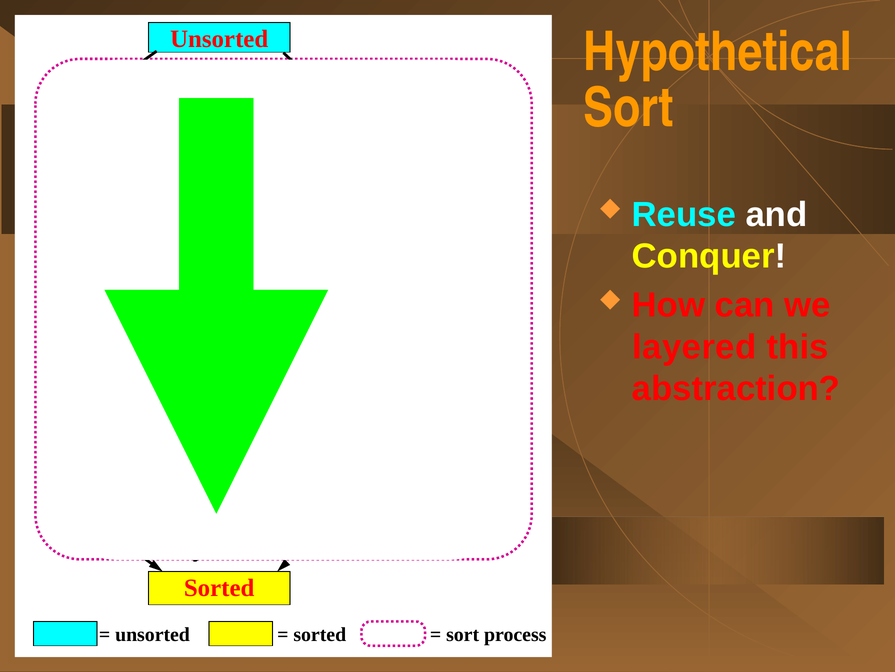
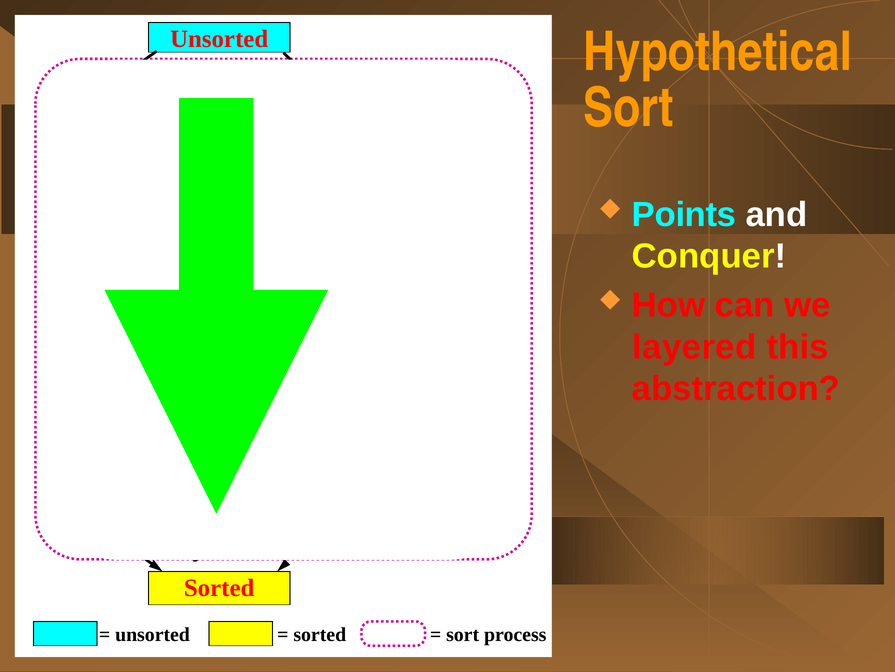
Reuse: Reuse -> Points
